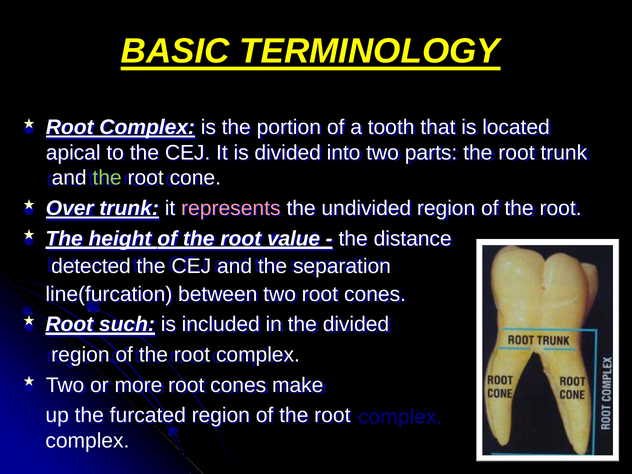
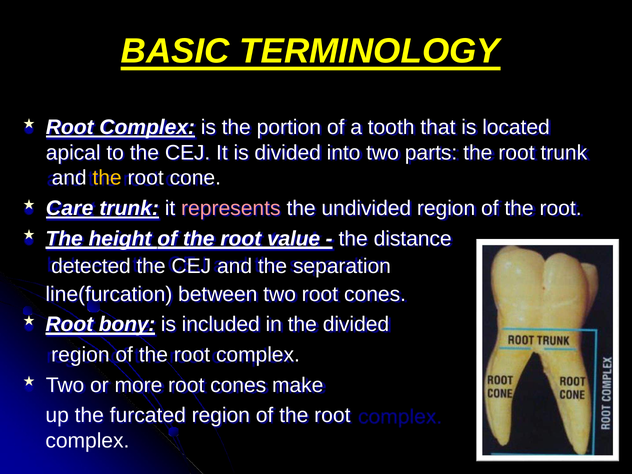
the at (107, 178) colour: light green -> yellow
Over: Over -> Care
such: such -> bony
